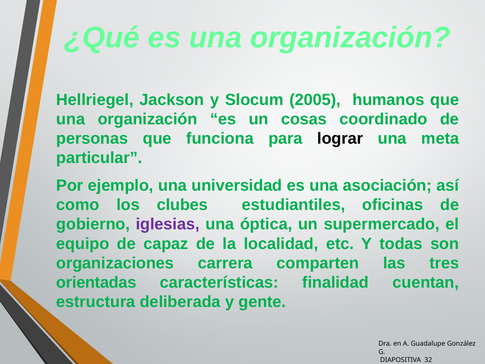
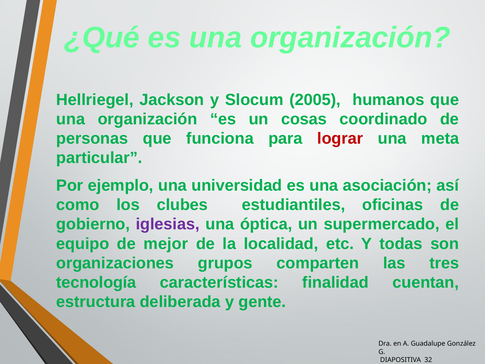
lograr colour: black -> red
capaz: capaz -> mejor
carrera: carrera -> grupos
orientadas: orientadas -> tecnología
